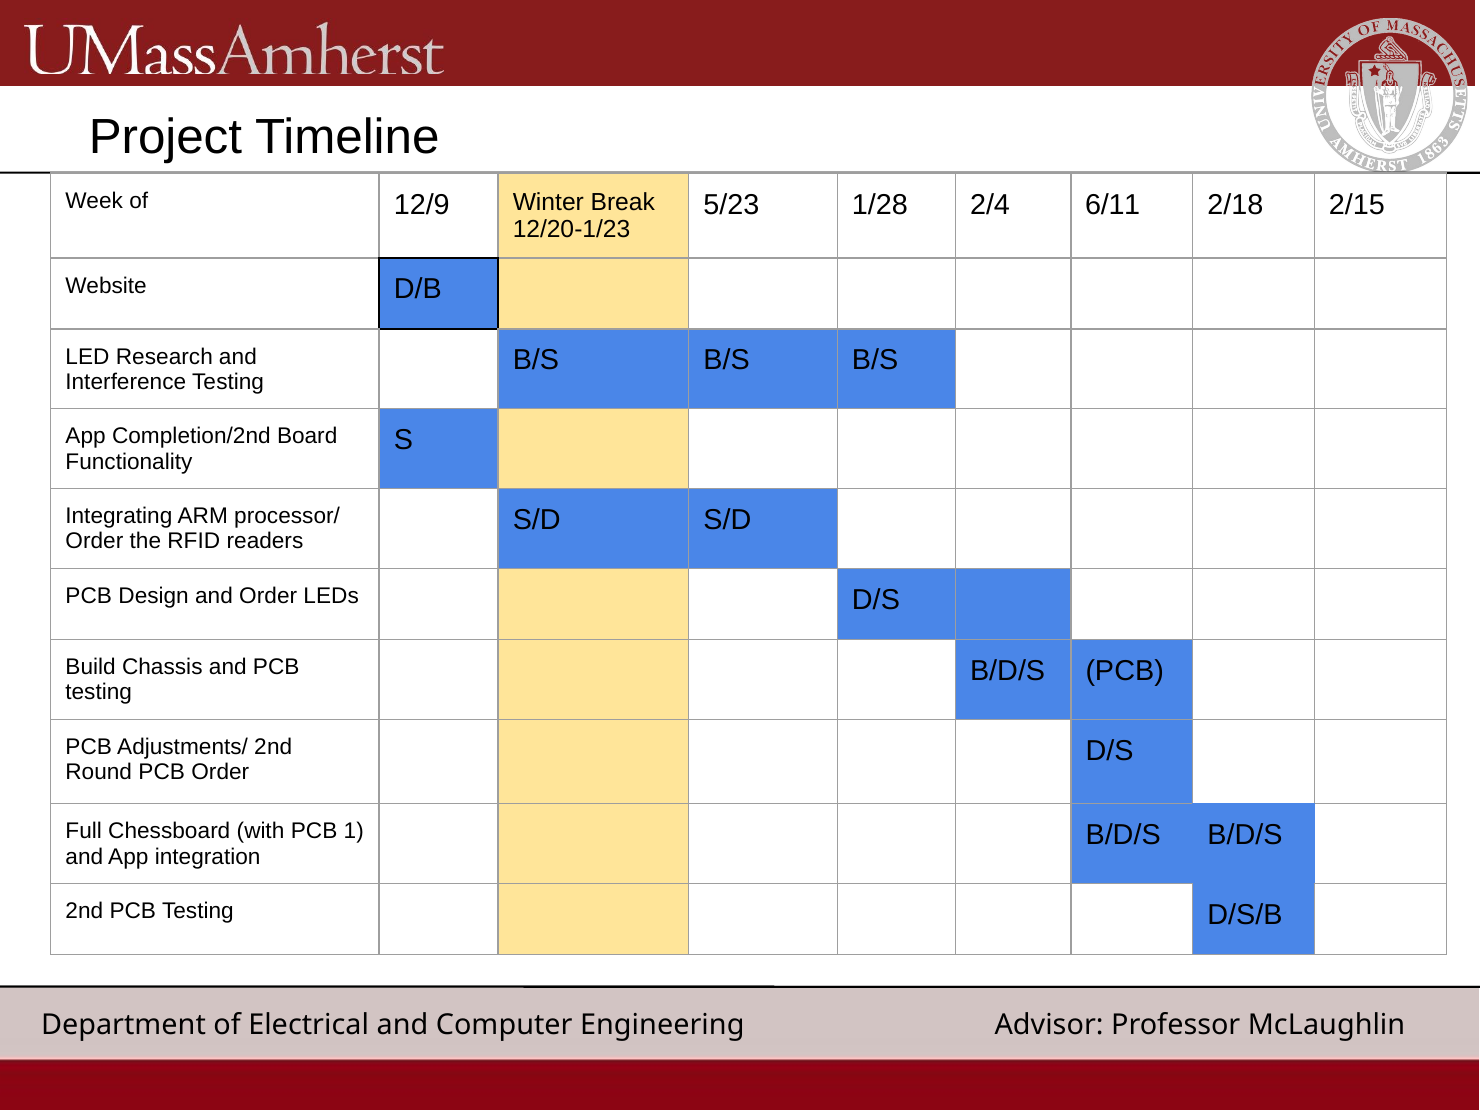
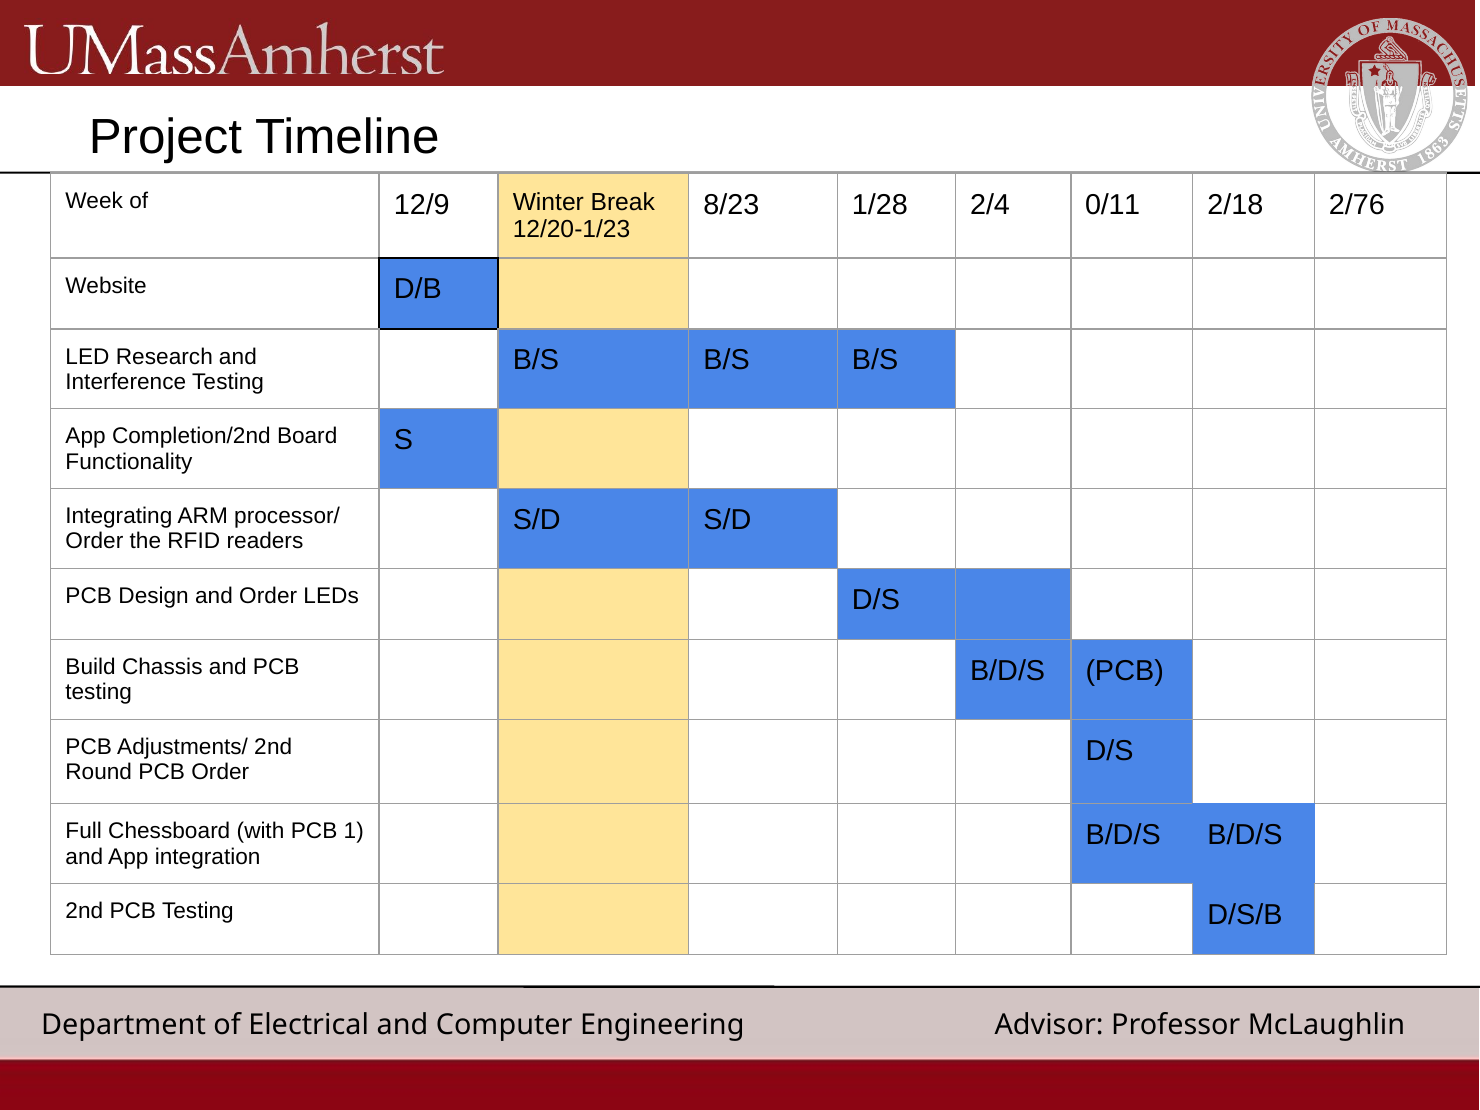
5/23: 5/23 -> 8/23
6/11: 6/11 -> 0/11
2/15: 2/15 -> 2/76
